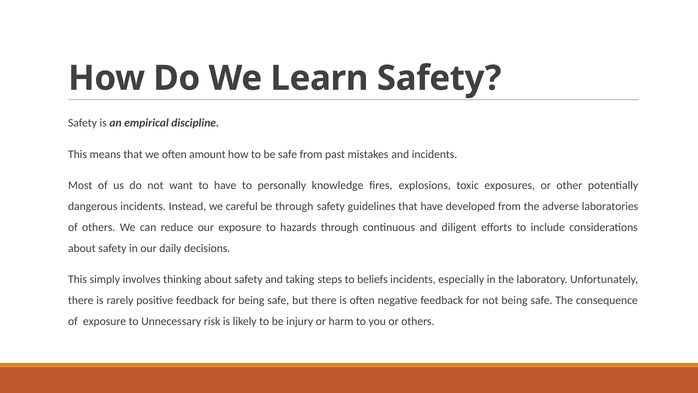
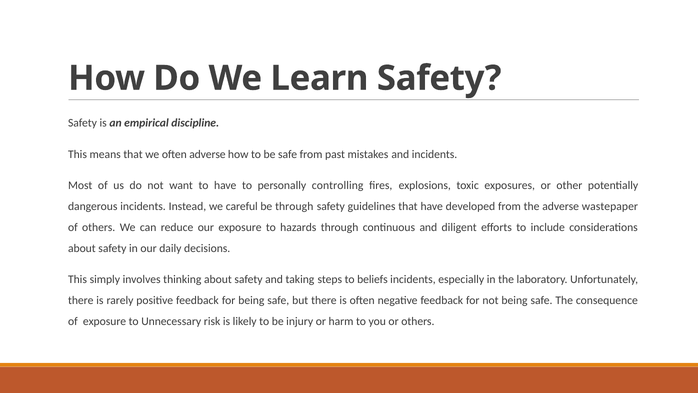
often amount: amount -> adverse
knowledge: knowledge -> controlling
laboratories: laboratories -> wastepaper
